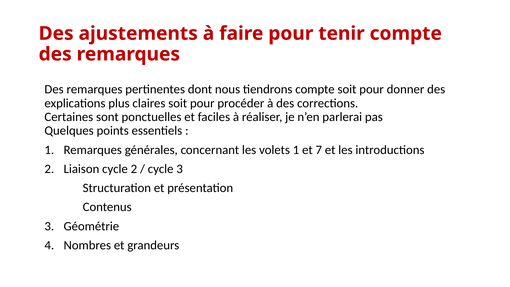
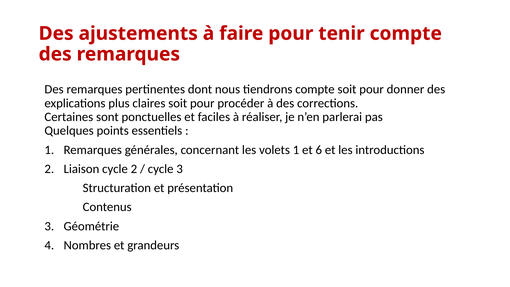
7: 7 -> 6
